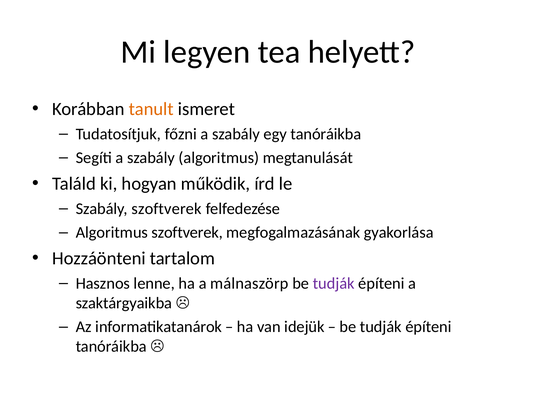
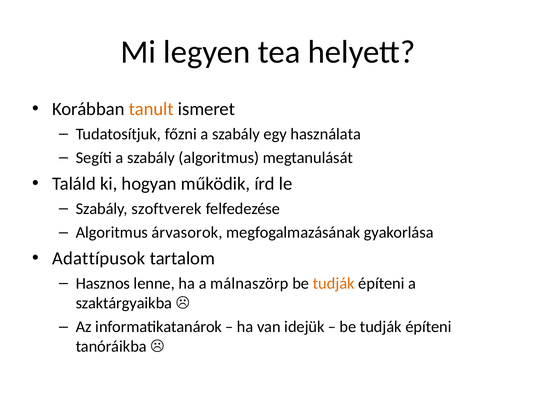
egy tanóráikba: tanóráikba -> használata
Algoritmus szoftverek: szoftverek -> árvasorok
Hozzáönteni: Hozzáönteni -> Adattípusok
tudják at (334, 283) colour: purple -> orange
